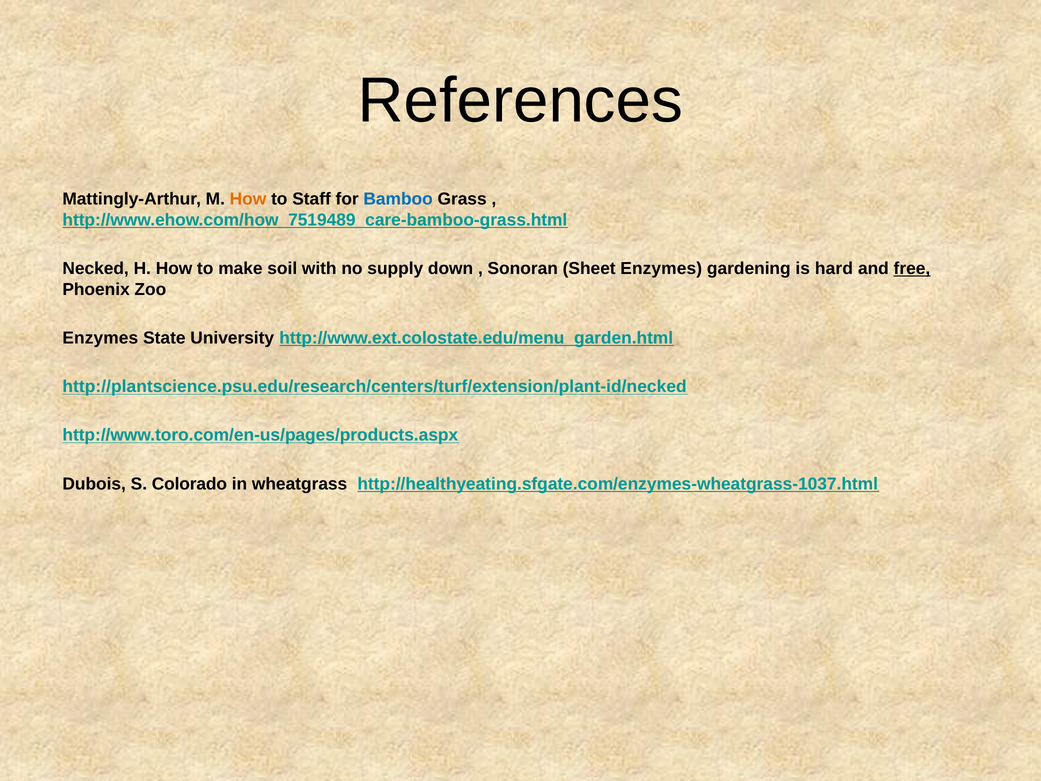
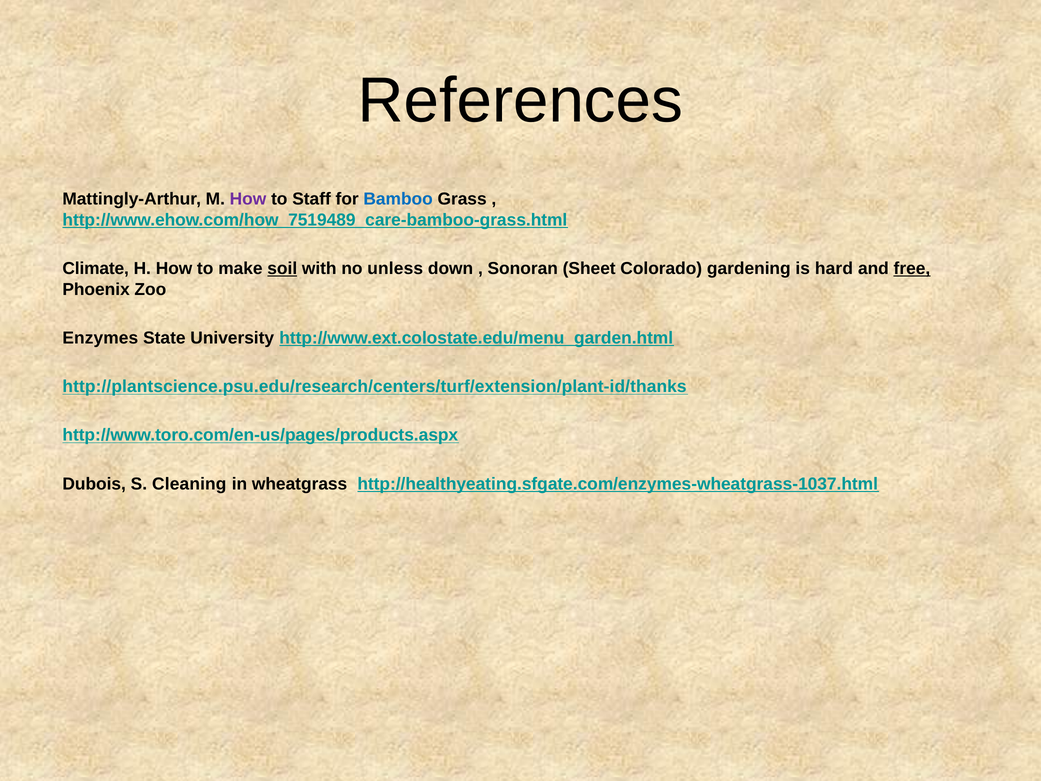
How at (248, 199) colour: orange -> purple
Necked: Necked -> Climate
soil underline: none -> present
supply: supply -> unless
Sheet Enzymes: Enzymes -> Colorado
http://plantscience.psu.edu/research/centers/turf/extension/plant-id/necked: http://plantscience.psu.edu/research/centers/turf/extension/plant-id/necked -> http://plantscience.psu.edu/research/centers/turf/extension/plant-id/thanks
Colorado: Colorado -> Cleaning
